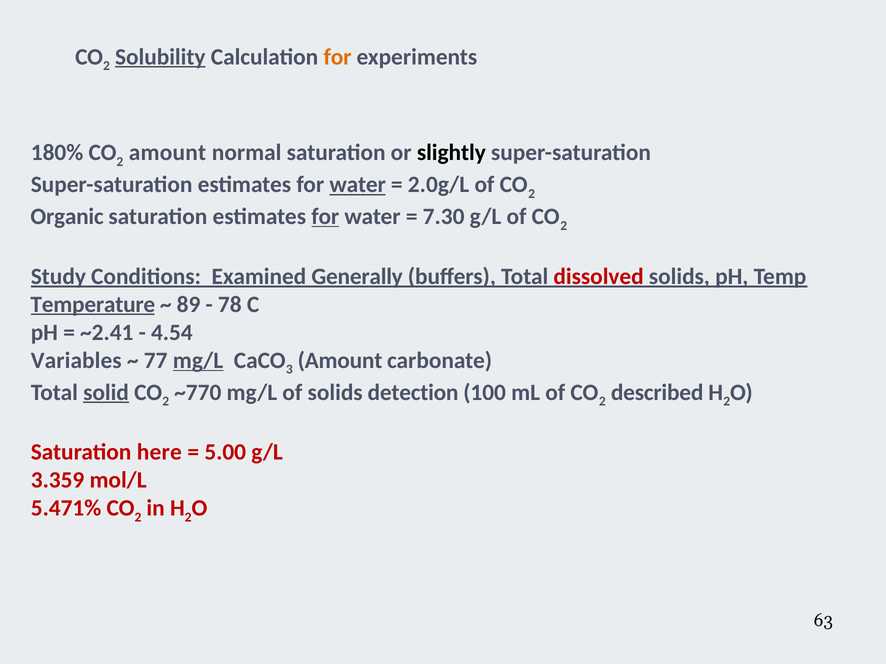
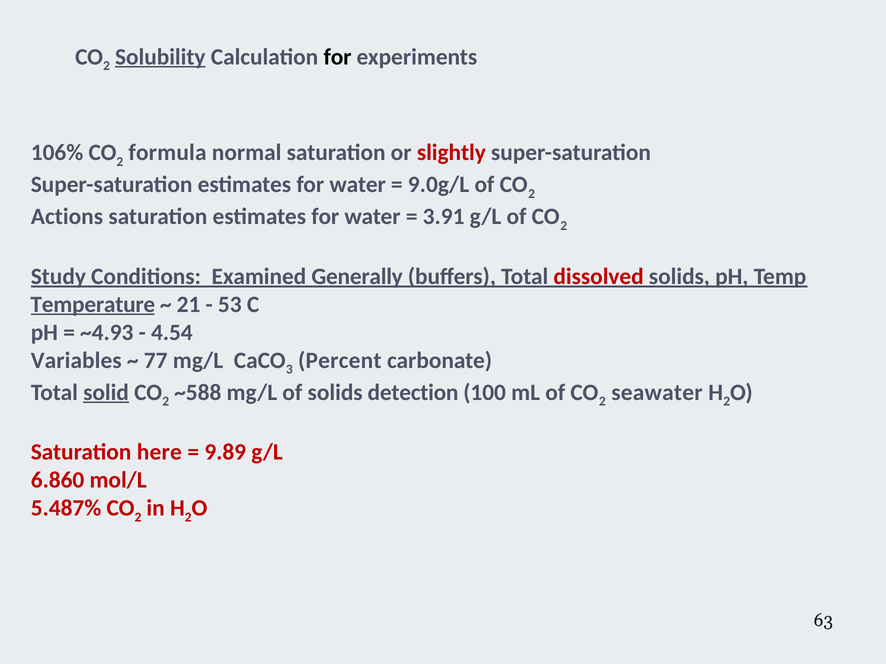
for at (337, 57) colour: orange -> black
180%: 180% -> 106%
amount at (167, 153): amount -> formula
slightly colour: black -> red
water at (358, 185) underline: present -> none
2.0g/L: 2.0g/L -> 9.0g/L
Organic: Organic -> Actions
for at (325, 217) underline: present -> none
7.30: 7.30 -> 3.91
89: 89 -> 21
78: 78 -> 53
~2.41: ~2.41 -> ~4.93
mg/L at (198, 361) underline: present -> none
Amount at (340, 361): Amount -> Percent
~770: ~770 -> ~588
described: described -> seawater
5.00: 5.00 -> 9.89
3.359: 3.359 -> 6.860
5.471%: 5.471% -> 5.487%
